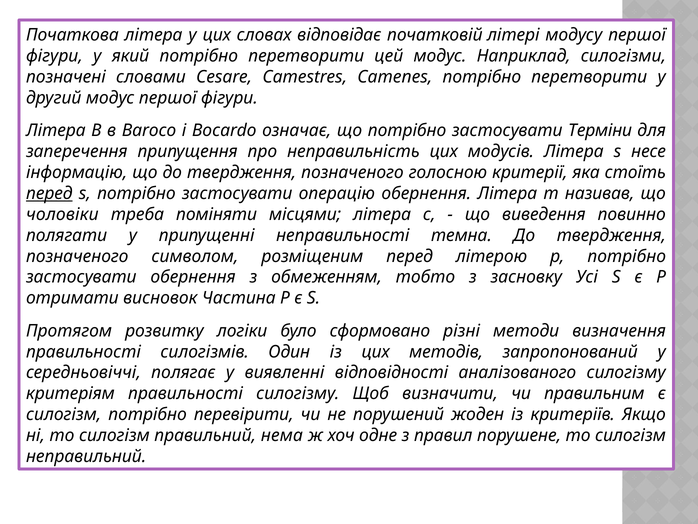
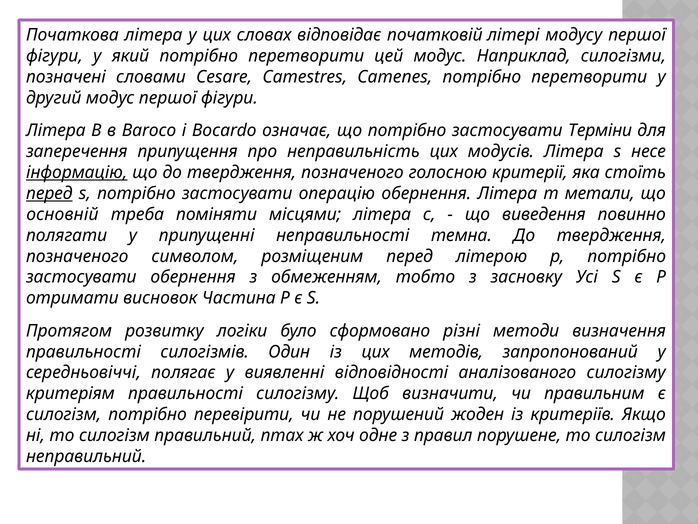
інформацію underline: none -> present
називав: називав -> метали
чоловіки: чоловіки -> основній
нема: нема -> птах
